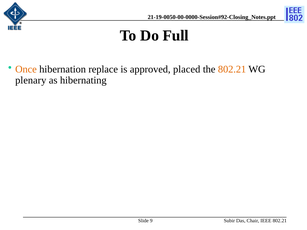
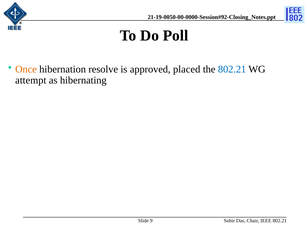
Full: Full -> Poll
replace: replace -> resolve
802.21 at (232, 69) colour: orange -> blue
plenary: plenary -> attempt
